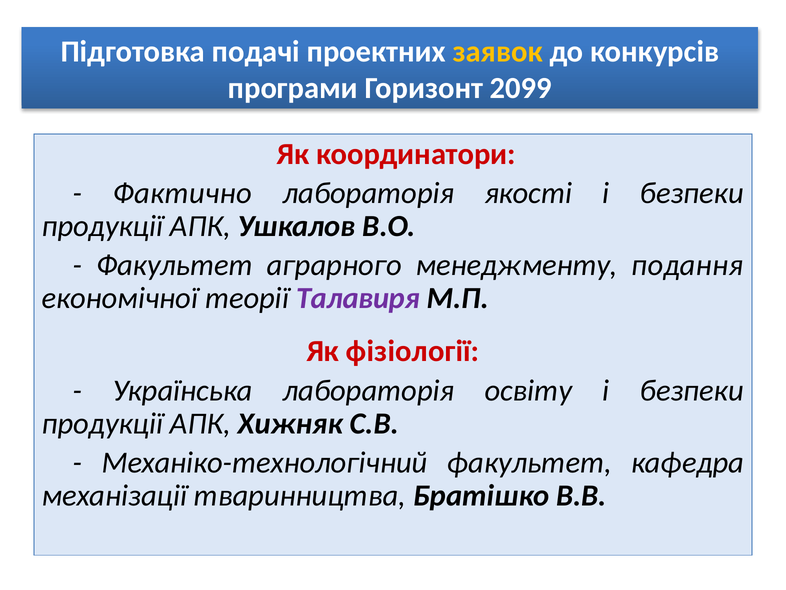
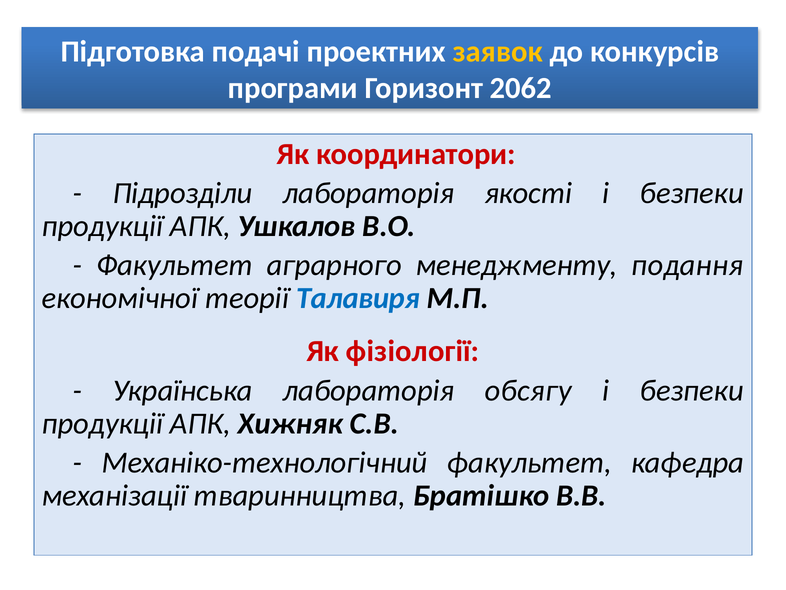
2099: 2099 -> 2062
Фактично: Фактично -> Підрозділи
Талавиря colour: purple -> blue
освіту: освіту -> обсягу
